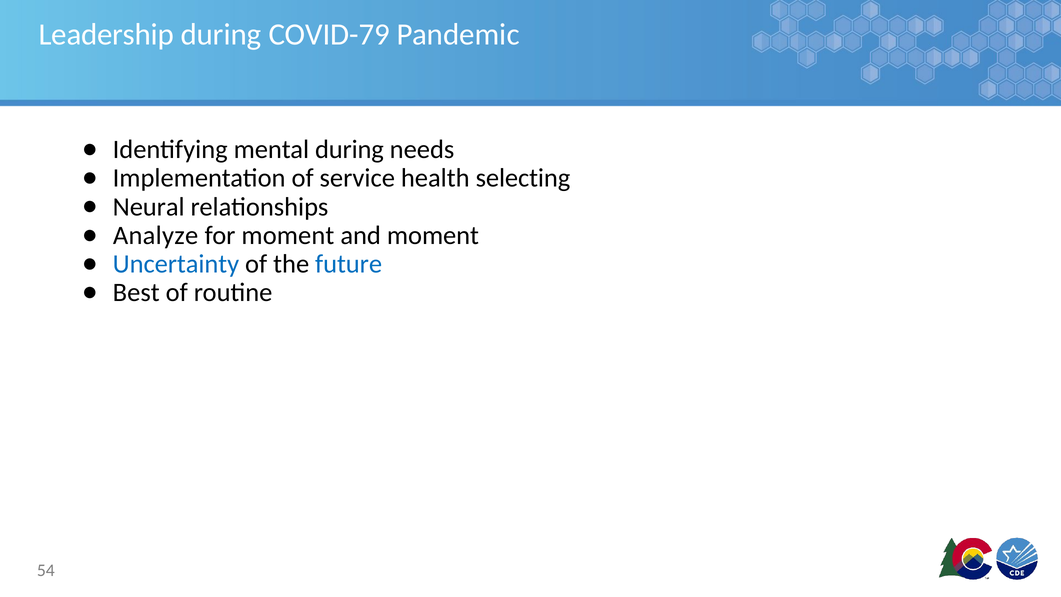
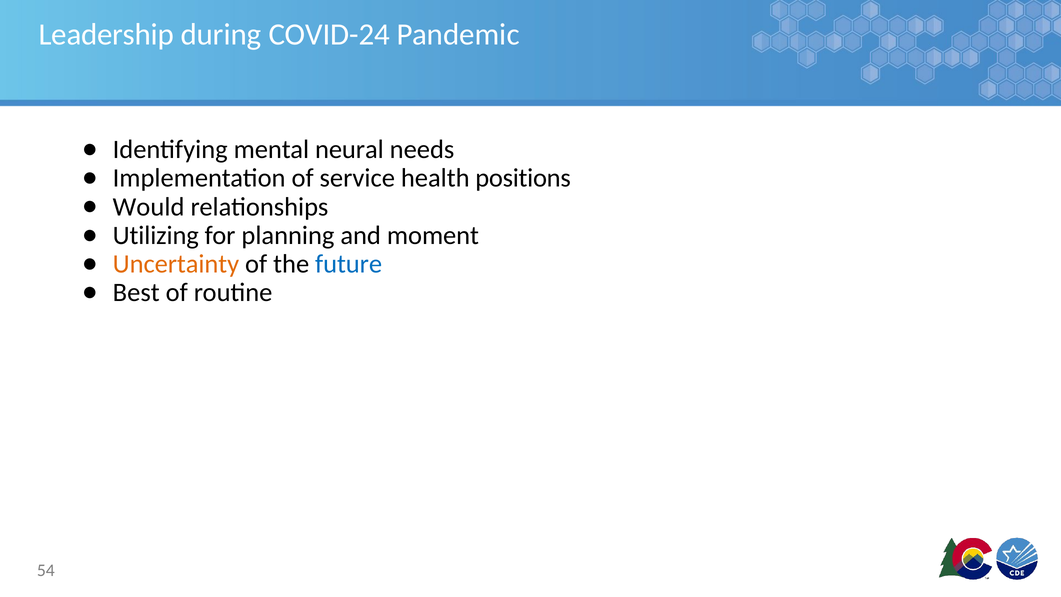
COVID-79: COVID-79 -> COVID-24
mental during: during -> neural
selecting: selecting -> positions
Neural: Neural -> Would
Analyze: Analyze -> Utilizing
for moment: moment -> planning
Uncertainty colour: blue -> orange
